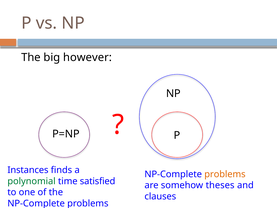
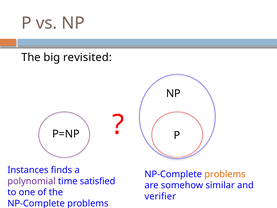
however: however -> revisited
polynomial colour: green -> purple
theses: theses -> similar
clauses: clauses -> verifier
